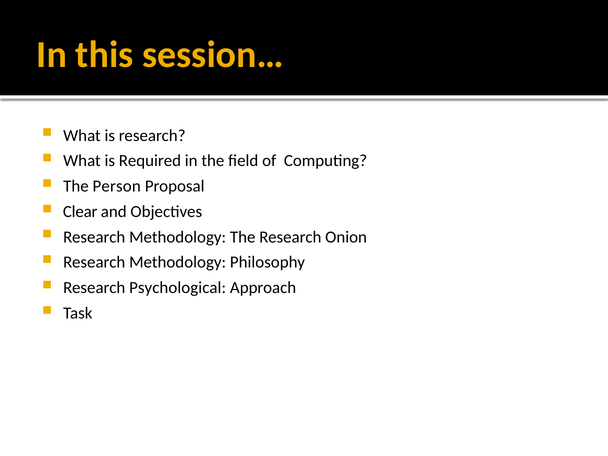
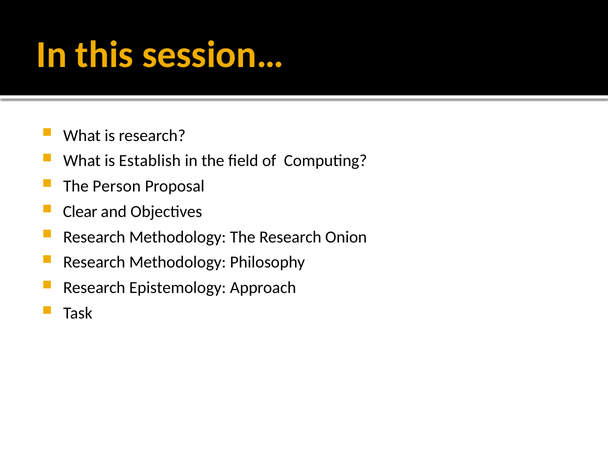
Required: Required -> Establish
Psychological: Psychological -> Epistemology
